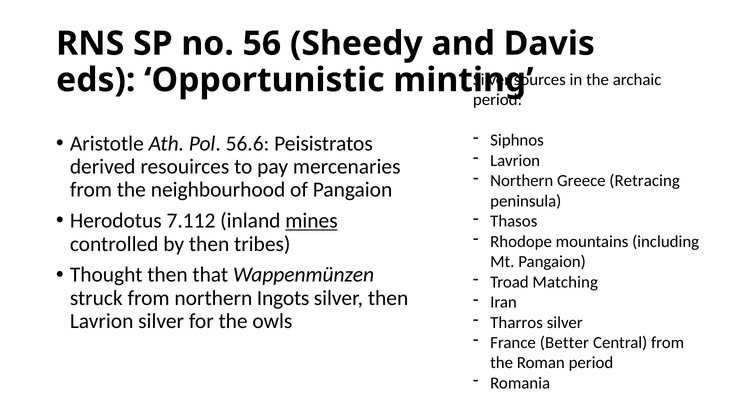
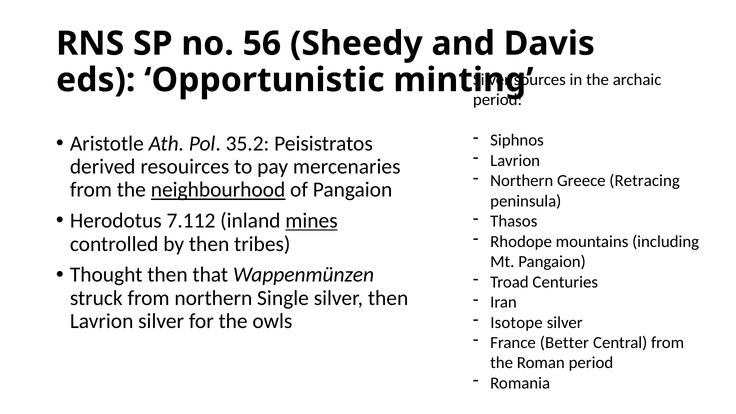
56.6: 56.6 -> 35.2
neighbourhood underline: none -> present
Matching: Matching -> Centuries
Ingots: Ingots -> Single
Tharros: Tharros -> Isotope
